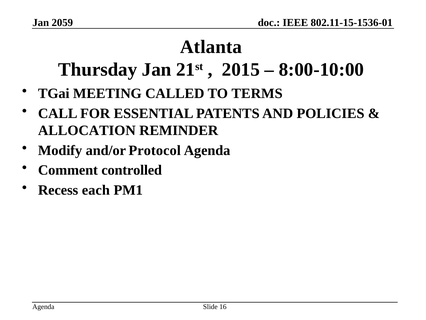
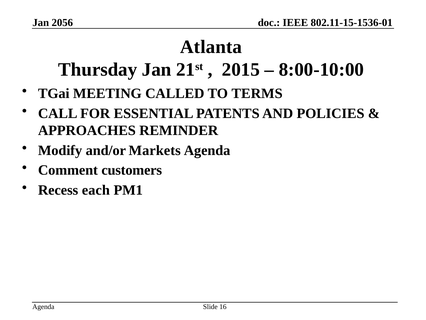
2059: 2059 -> 2056
ALLOCATION: ALLOCATION -> APPROACHES
Protocol: Protocol -> Markets
controlled: controlled -> customers
